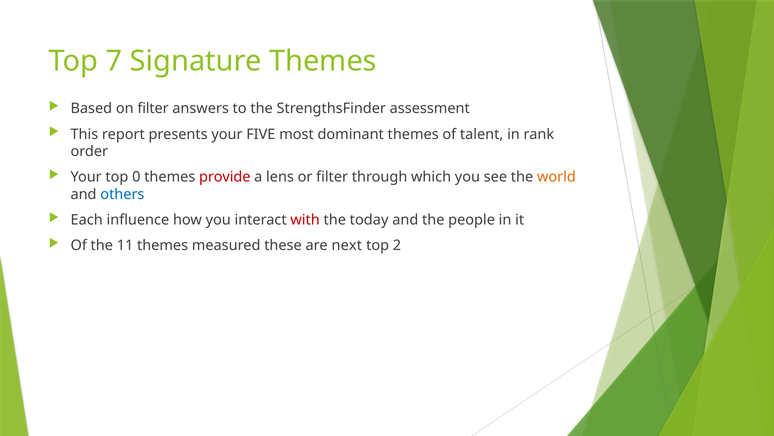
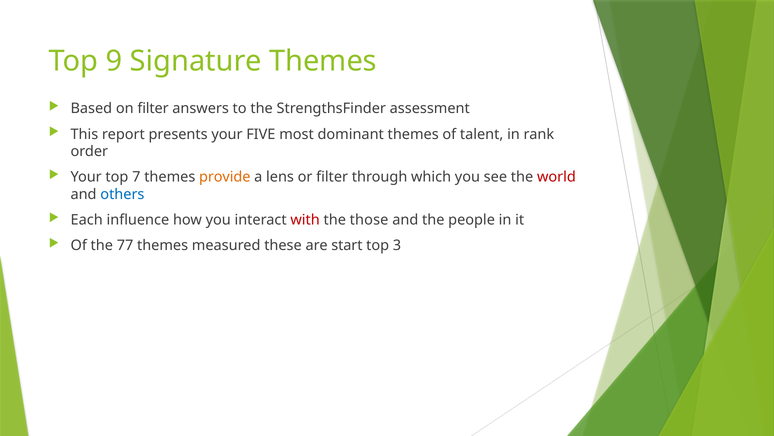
7: 7 -> 9
0: 0 -> 7
provide colour: red -> orange
world colour: orange -> red
today: today -> those
11: 11 -> 77
next: next -> start
2: 2 -> 3
